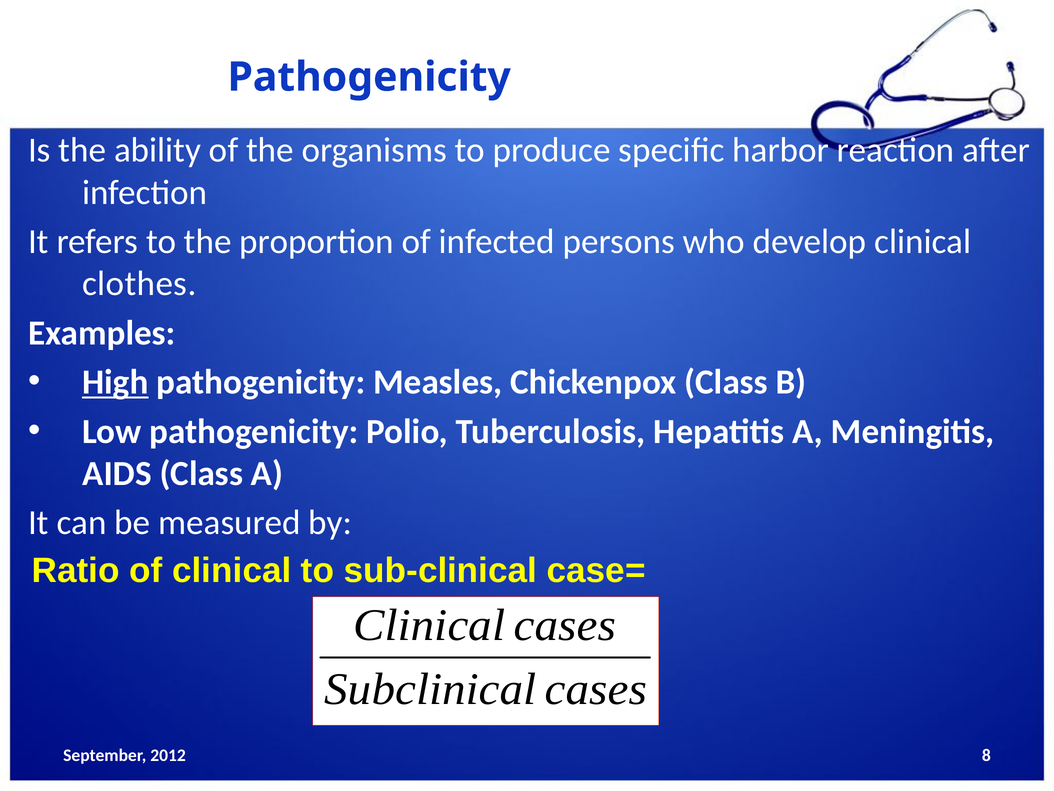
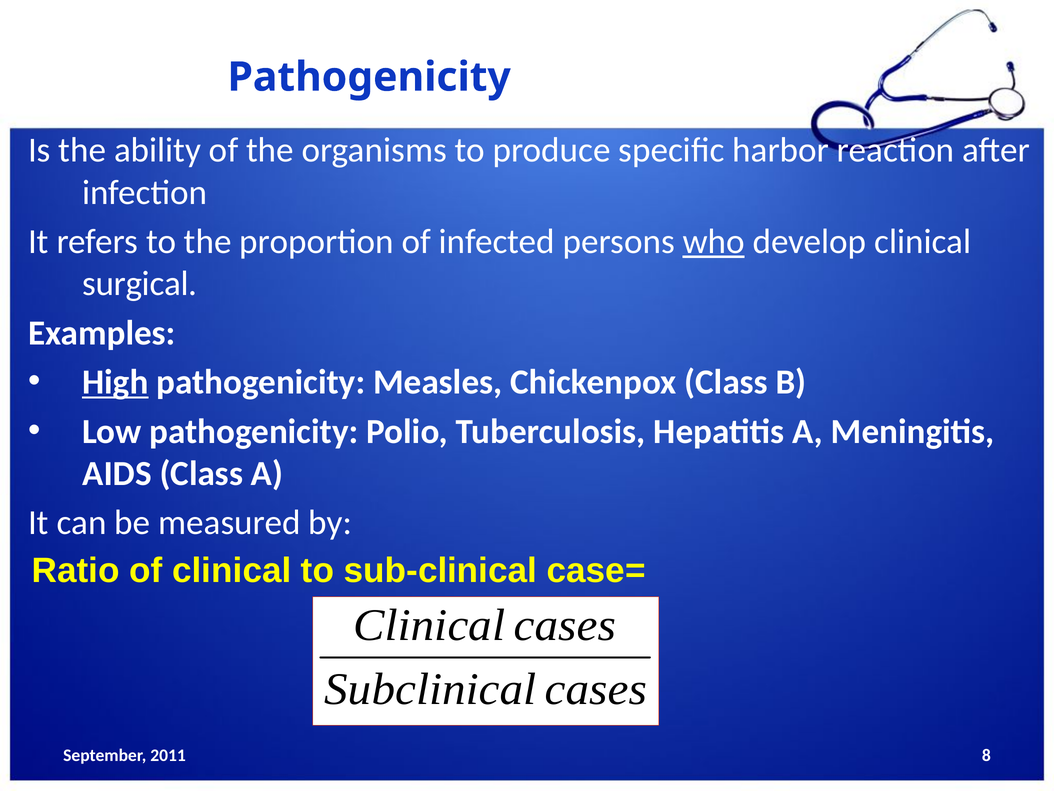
who underline: none -> present
clothes: clothes -> surgical
2012: 2012 -> 2011
